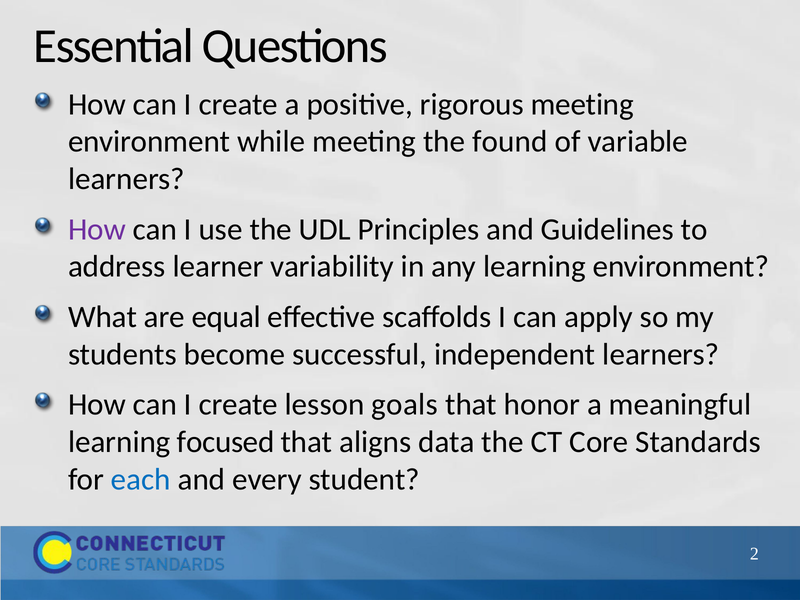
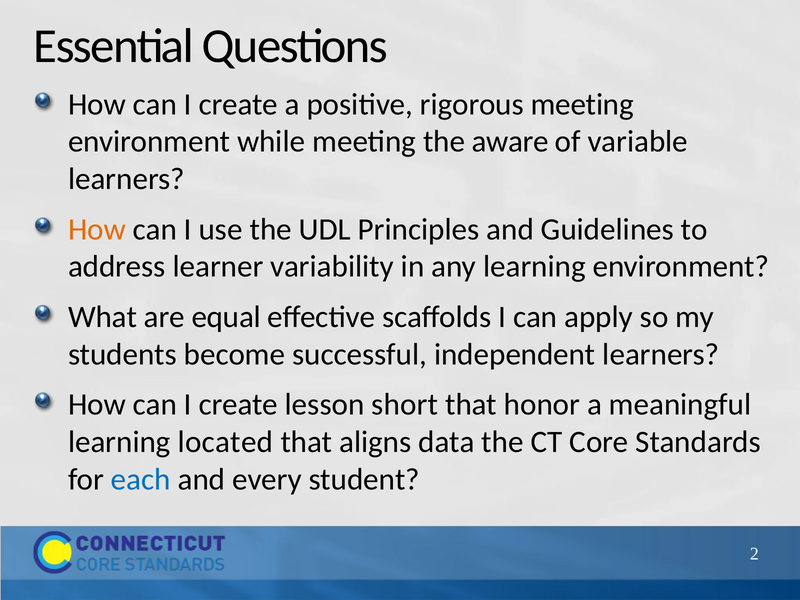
found: found -> aware
How at (97, 229) colour: purple -> orange
goals: goals -> short
focused: focused -> located
